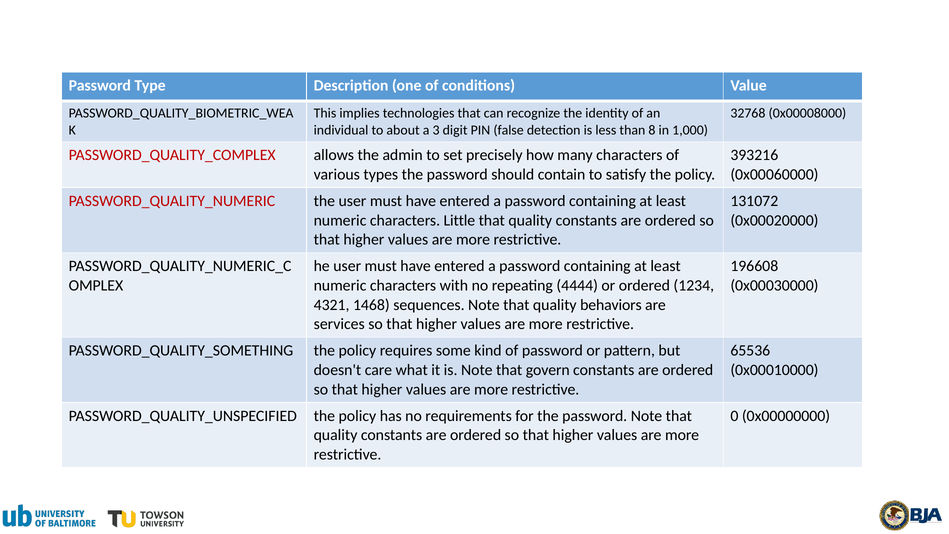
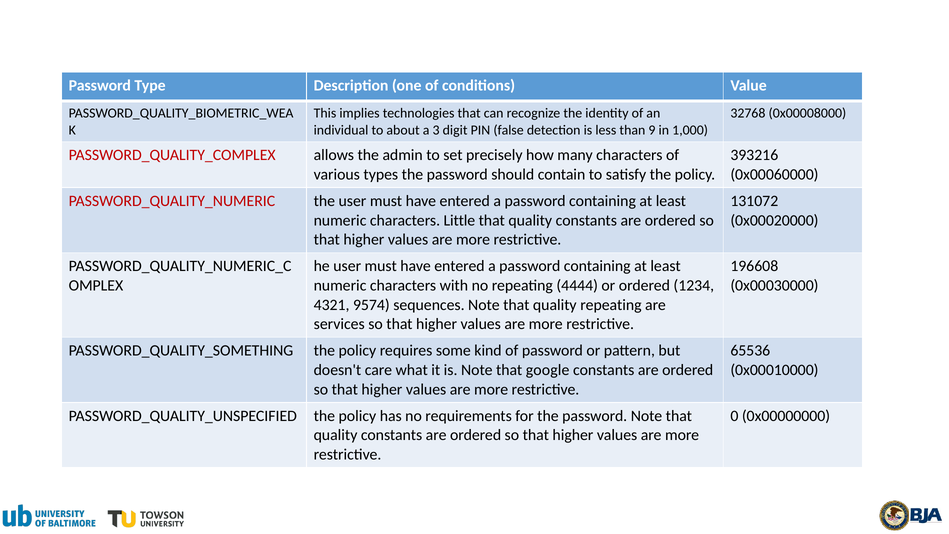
8: 8 -> 9
1468: 1468 -> 9574
quality behaviors: behaviors -> repeating
govern: govern -> google
